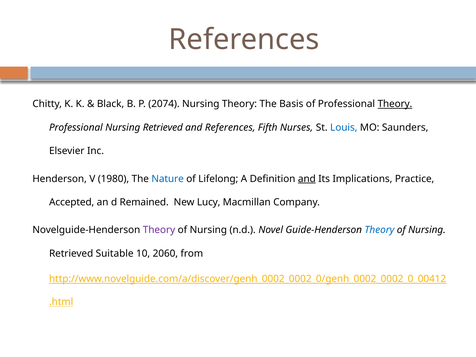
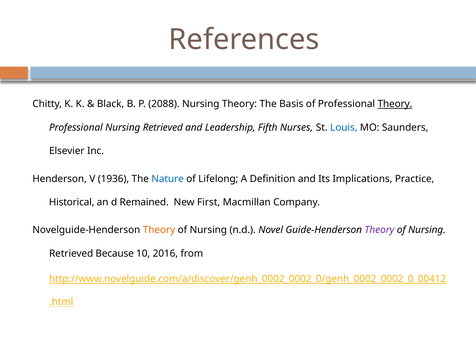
2074: 2074 -> 2088
and References: References -> Leadership
1980: 1980 -> 1936
and at (307, 179) underline: present -> none
Accepted: Accepted -> Historical
Lucy: Lucy -> First
Theory at (159, 230) colour: purple -> orange
Theory at (379, 230) colour: blue -> purple
Suitable: Suitable -> Because
2060: 2060 -> 2016
